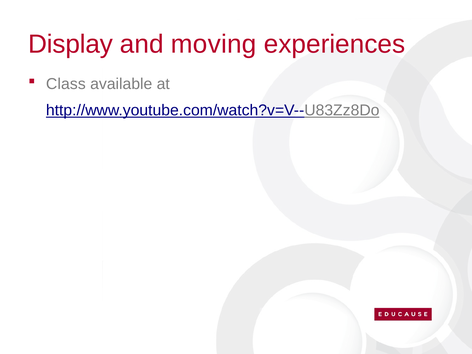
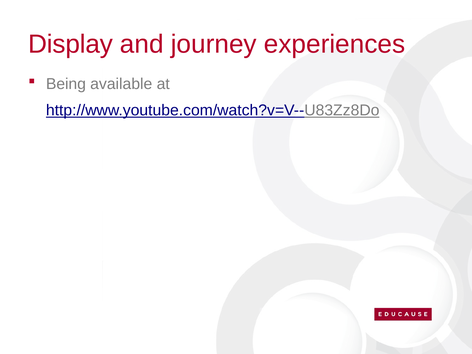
moving: moving -> journey
Class: Class -> Being
